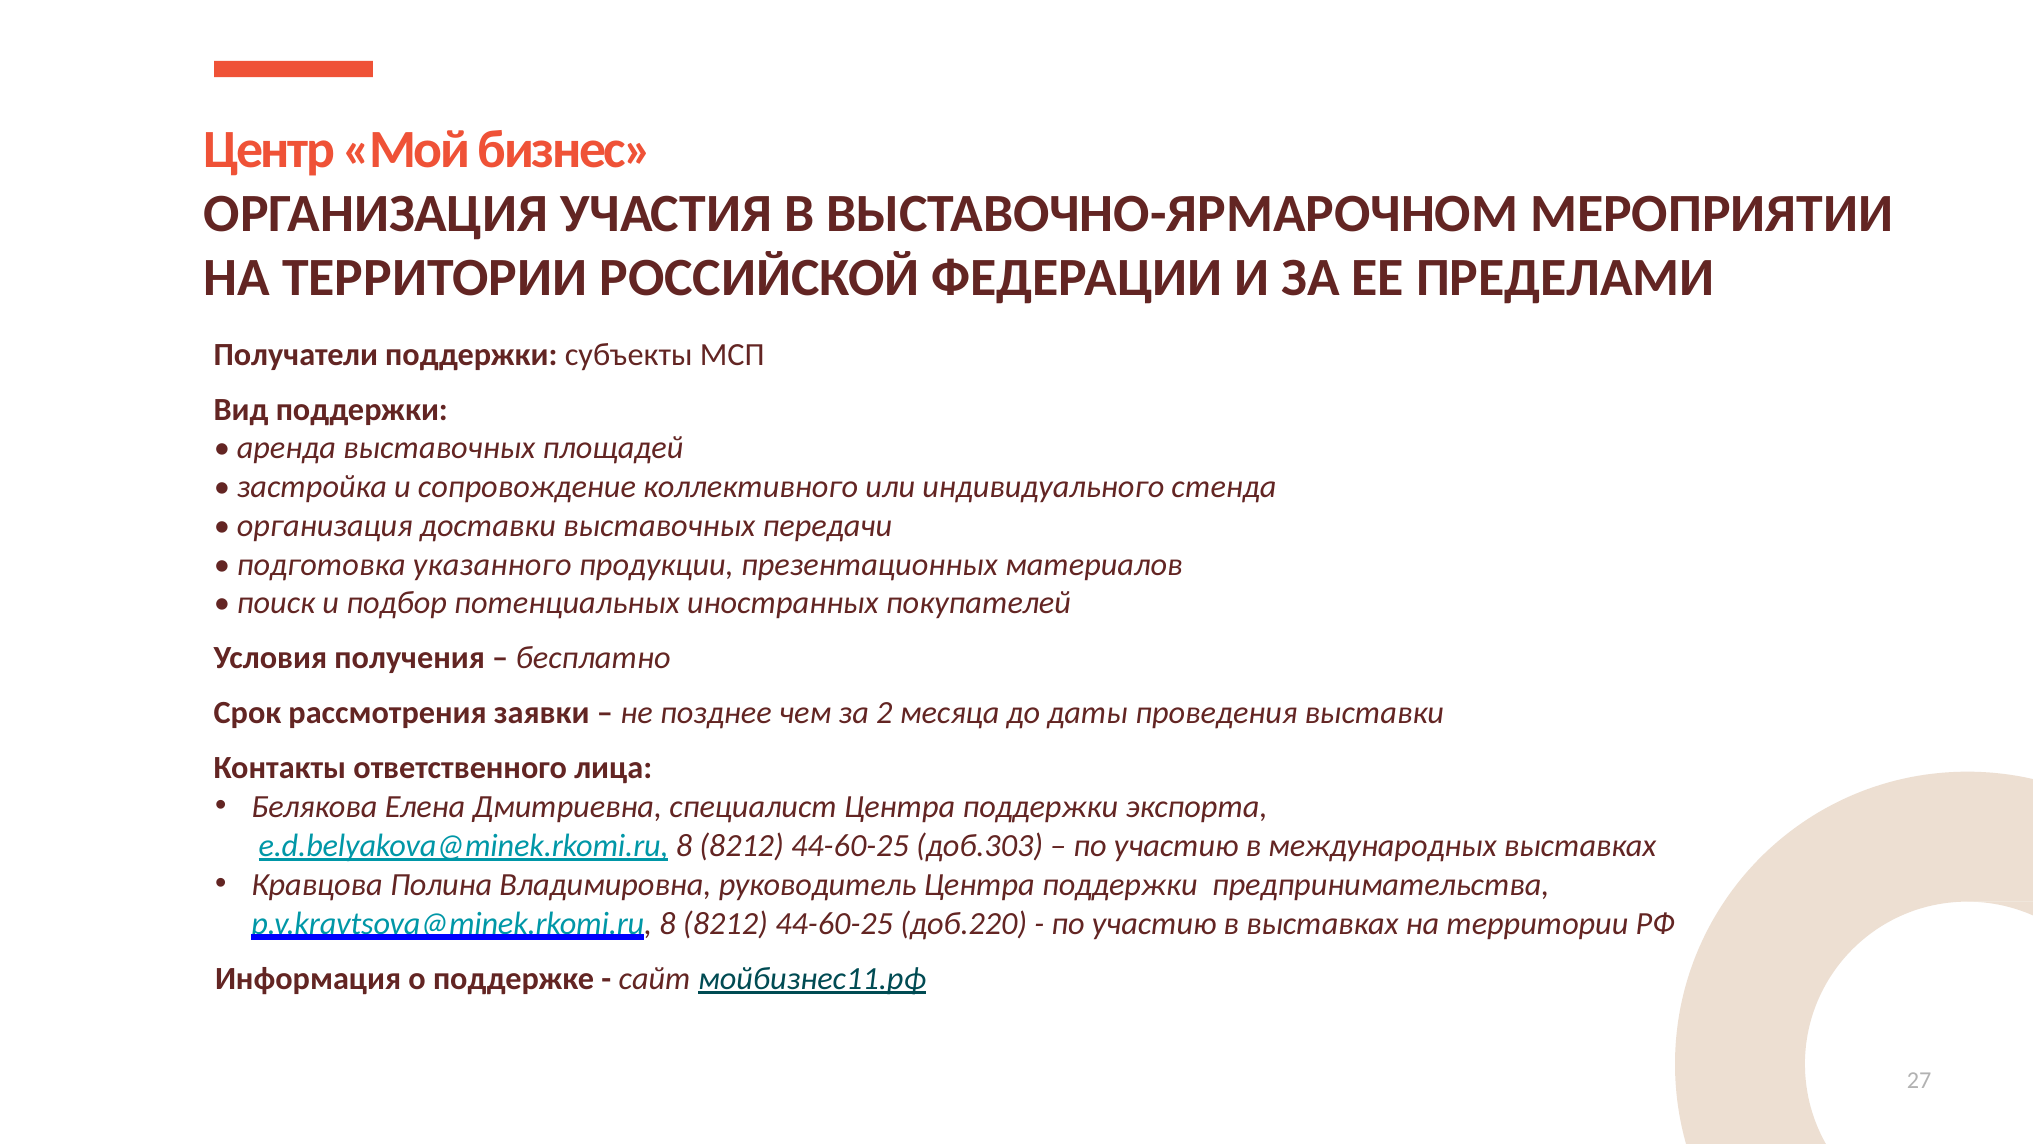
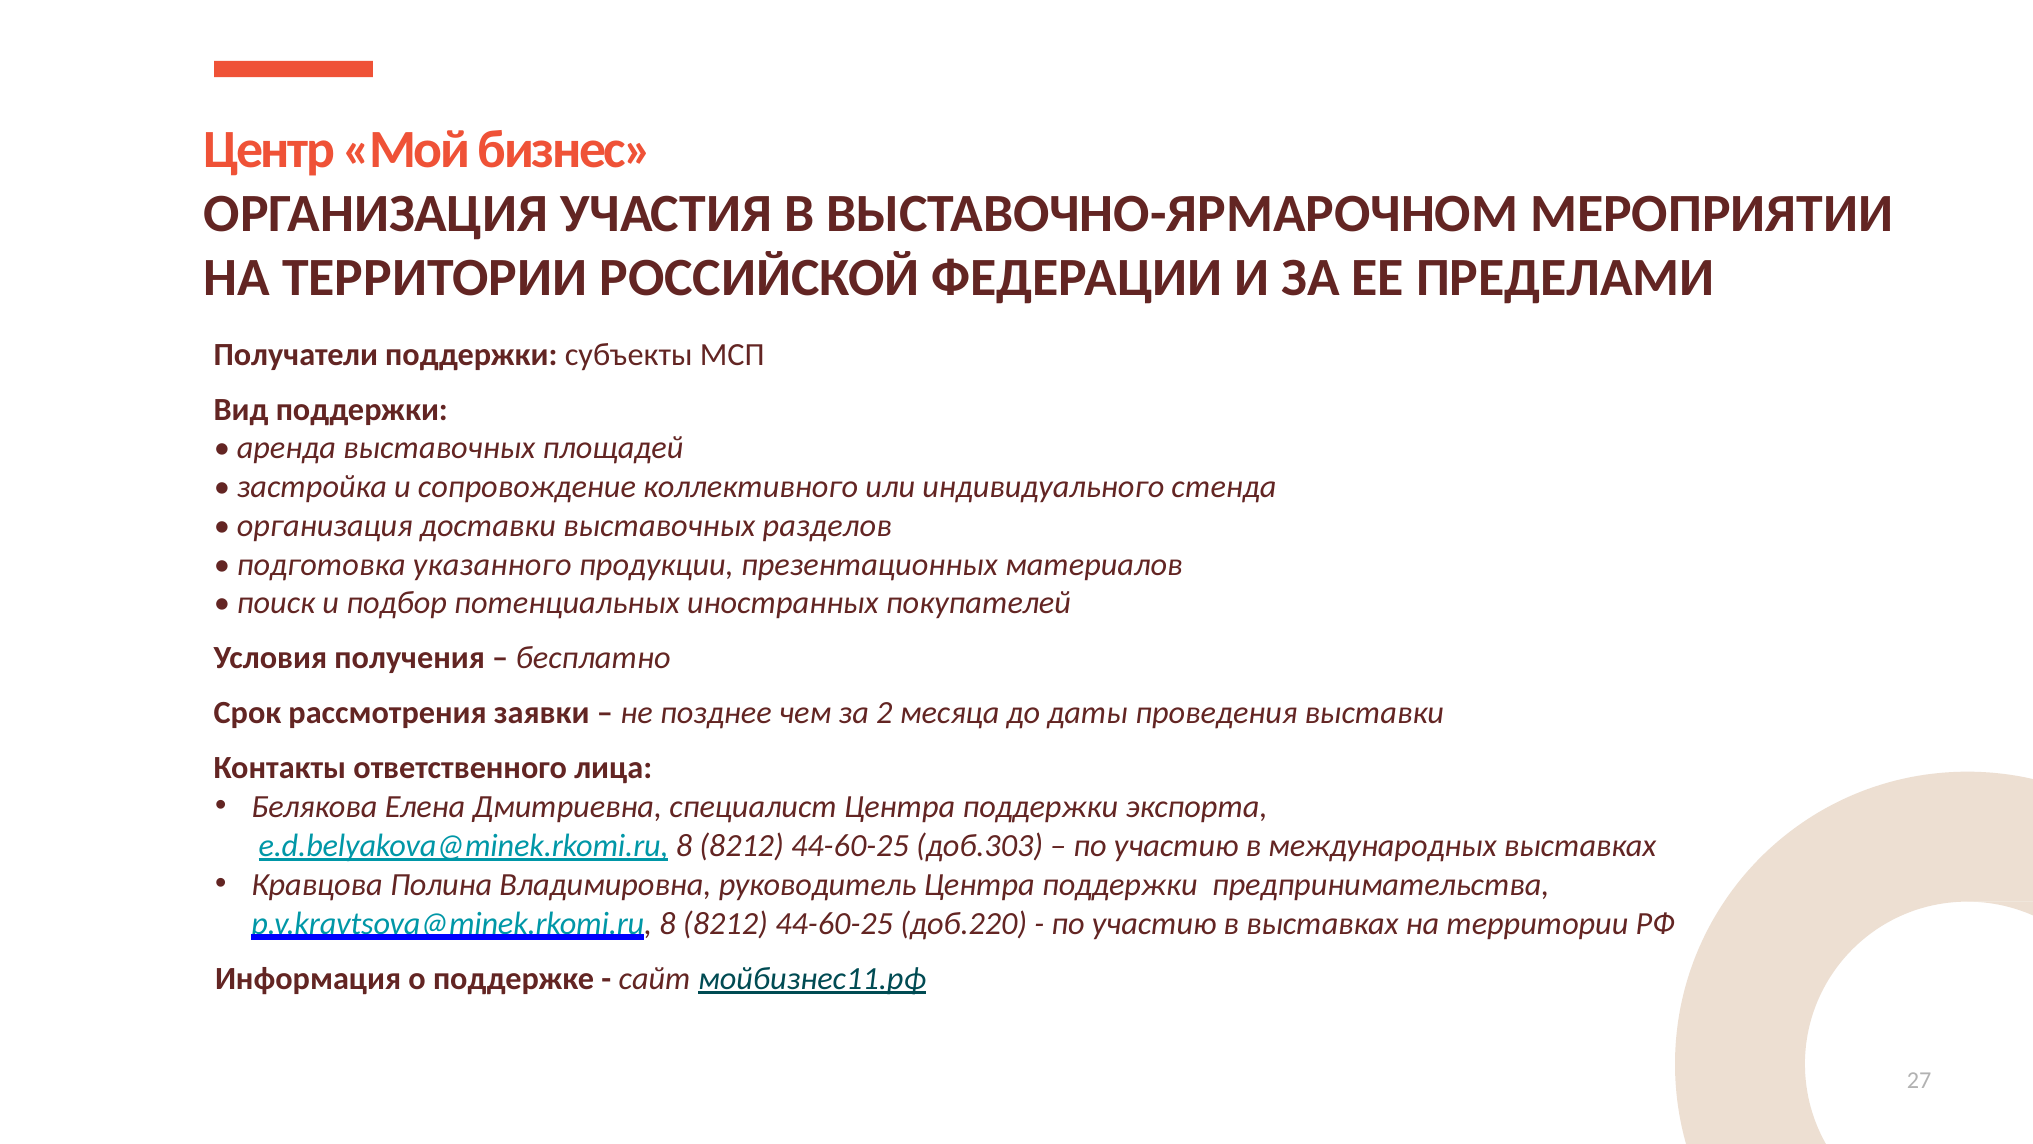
передачи: передачи -> разделов
